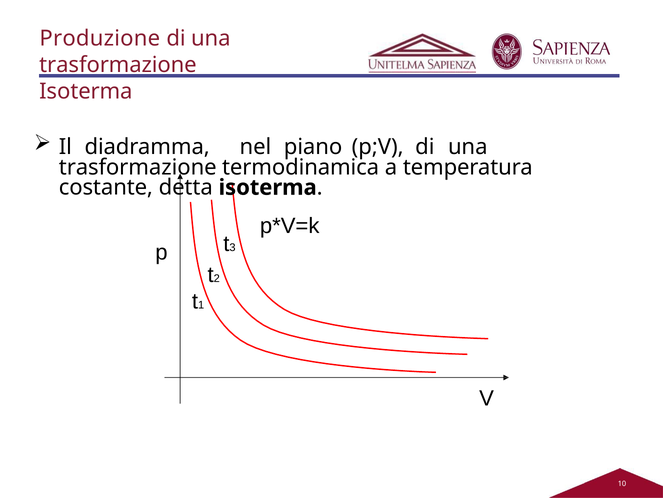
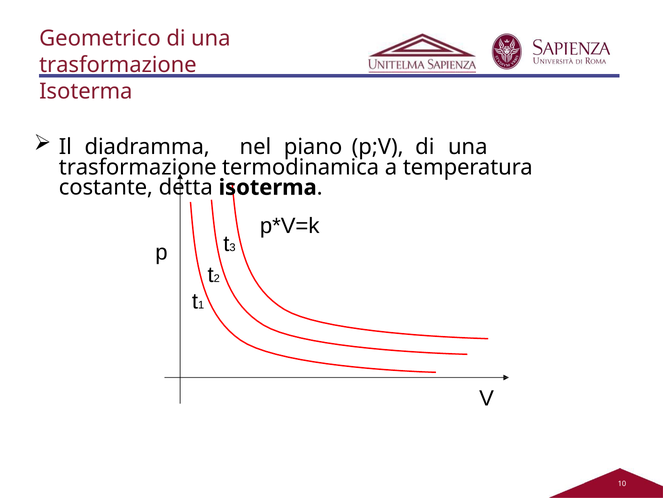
Produzione: Produzione -> Geometrico
